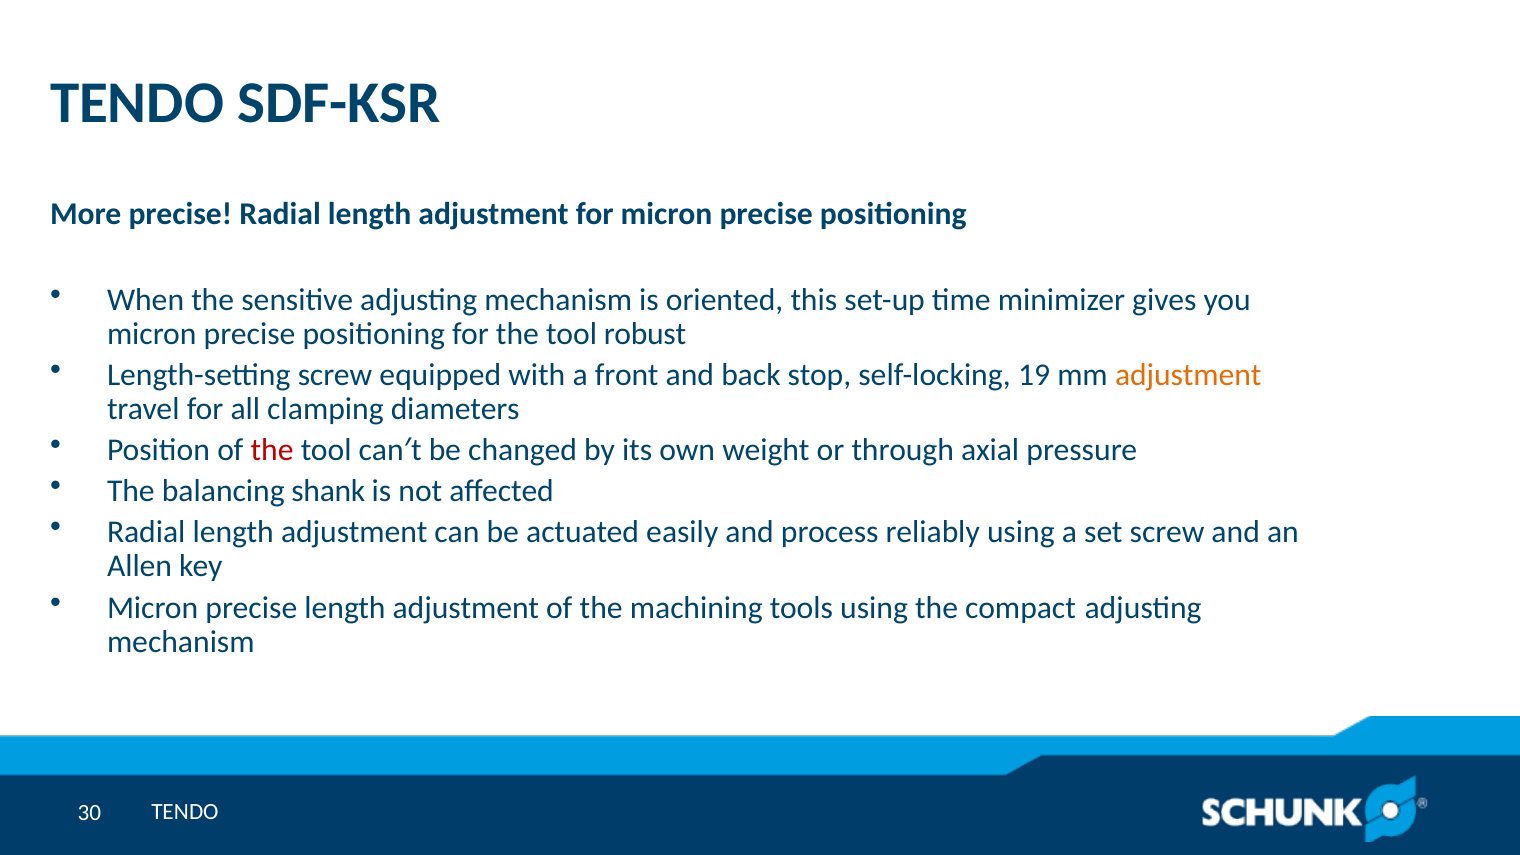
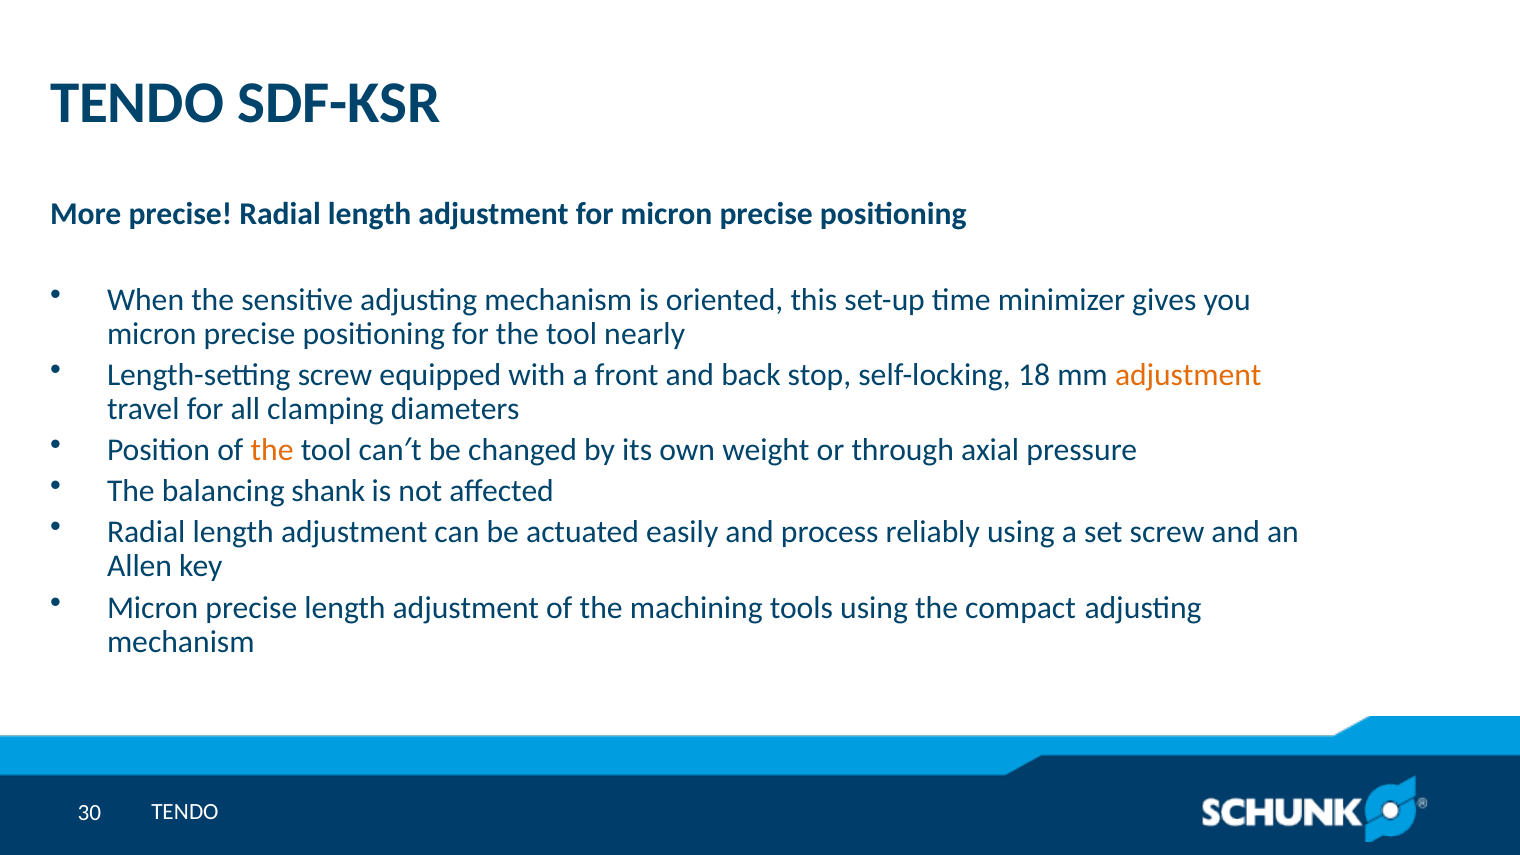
robust: robust -> nearly
19: 19 -> 18
the at (272, 450) colour: red -> orange
